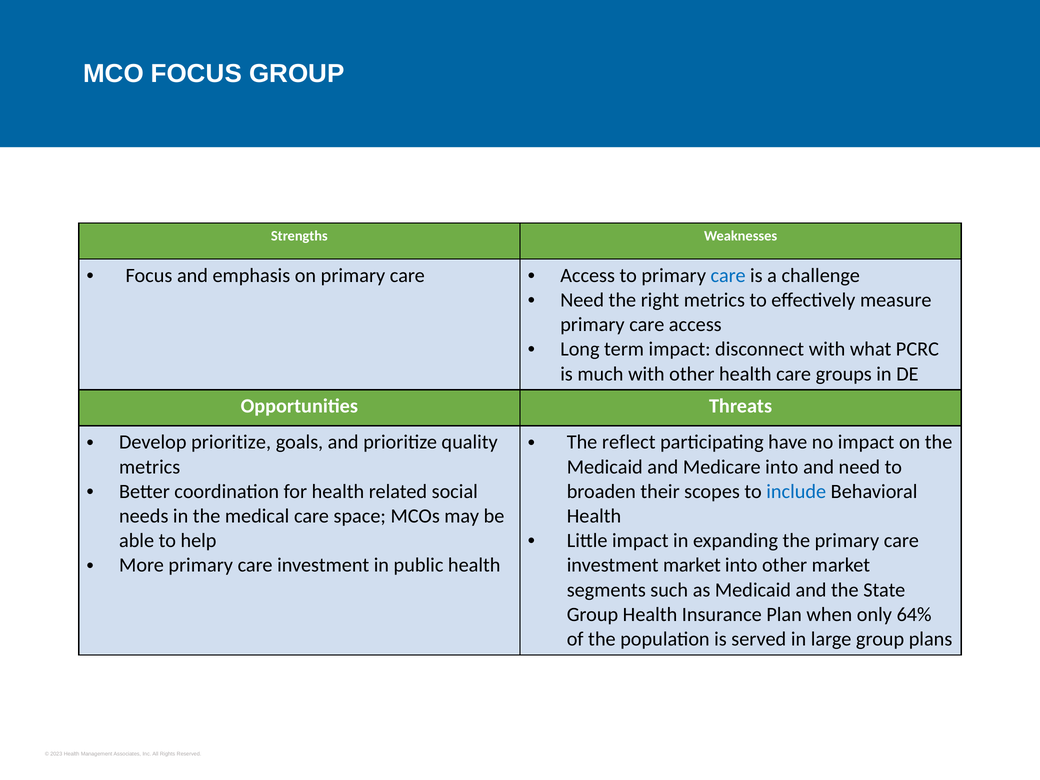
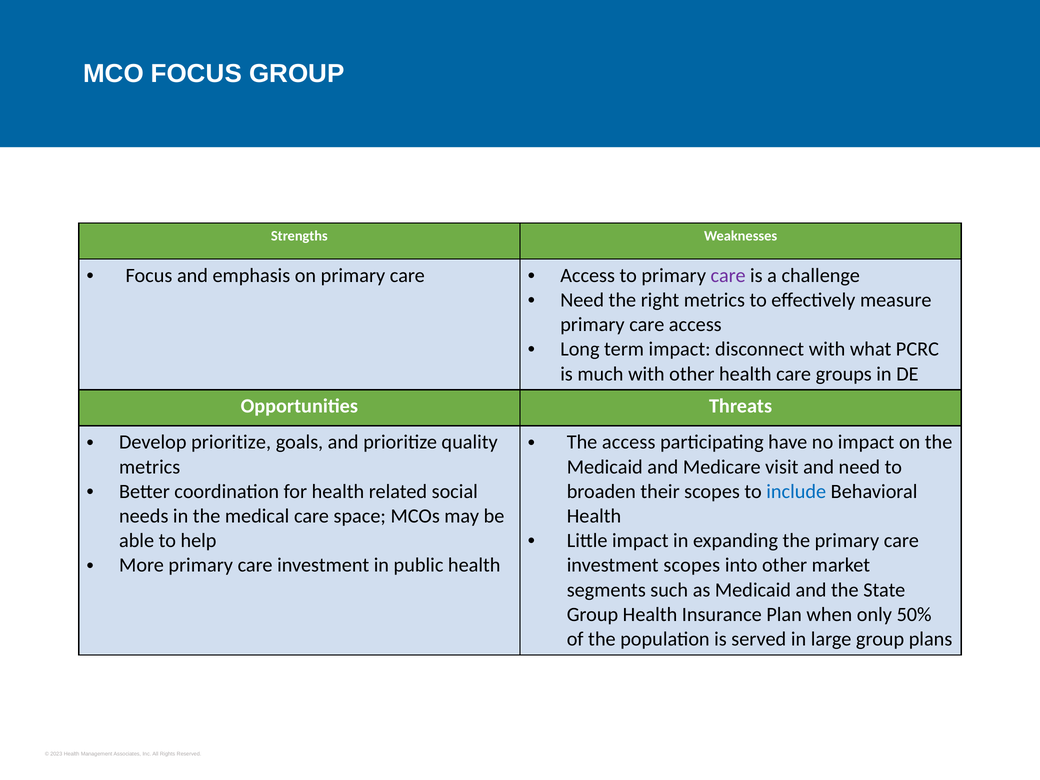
care at (728, 275) colour: blue -> purple
The reflect: reflect -> access
Medicare into: into -> visit
investment market: market -> scopes
64%: 64% -> 50%
